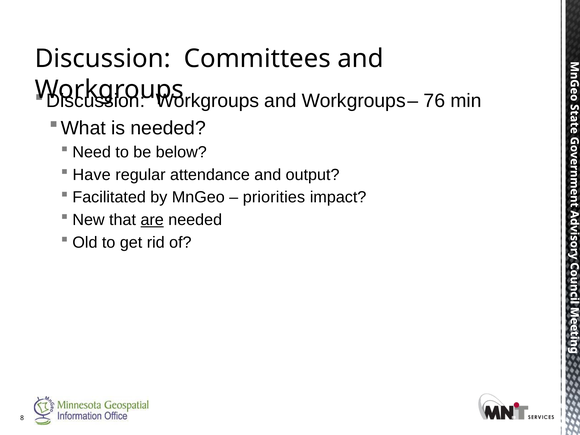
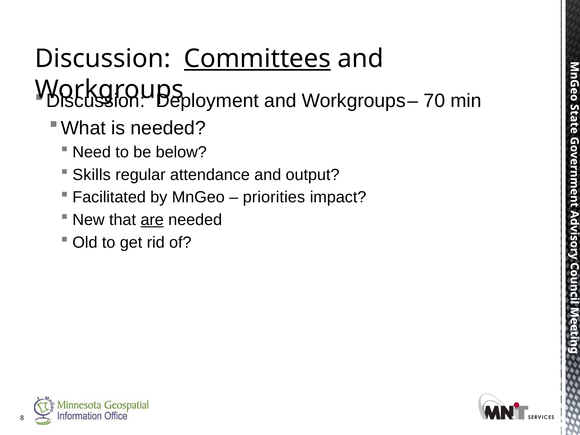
Committees underline: none -> present
Workgroups at (207, 101): Workgroups -> Deployment
76: 76 -> 70
Have: Have -> Skills
